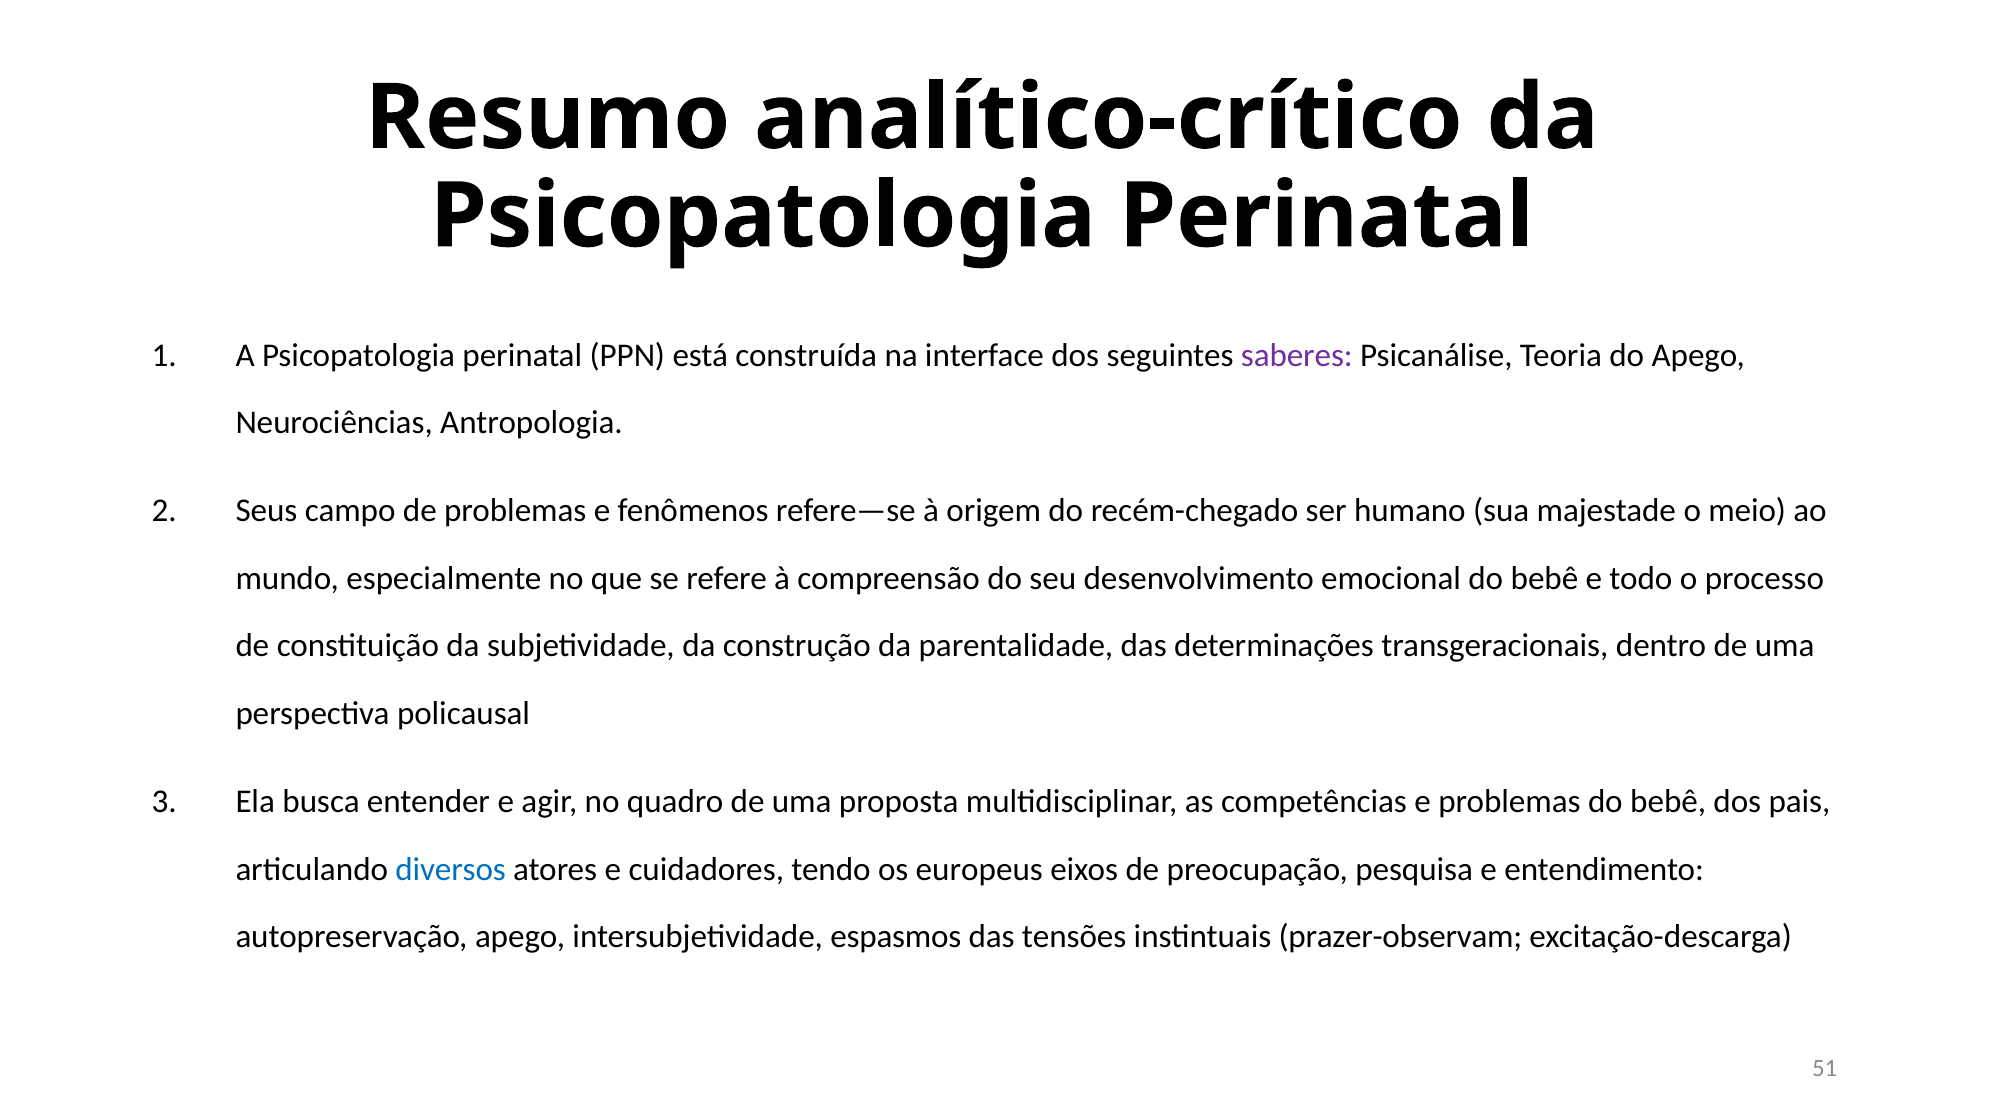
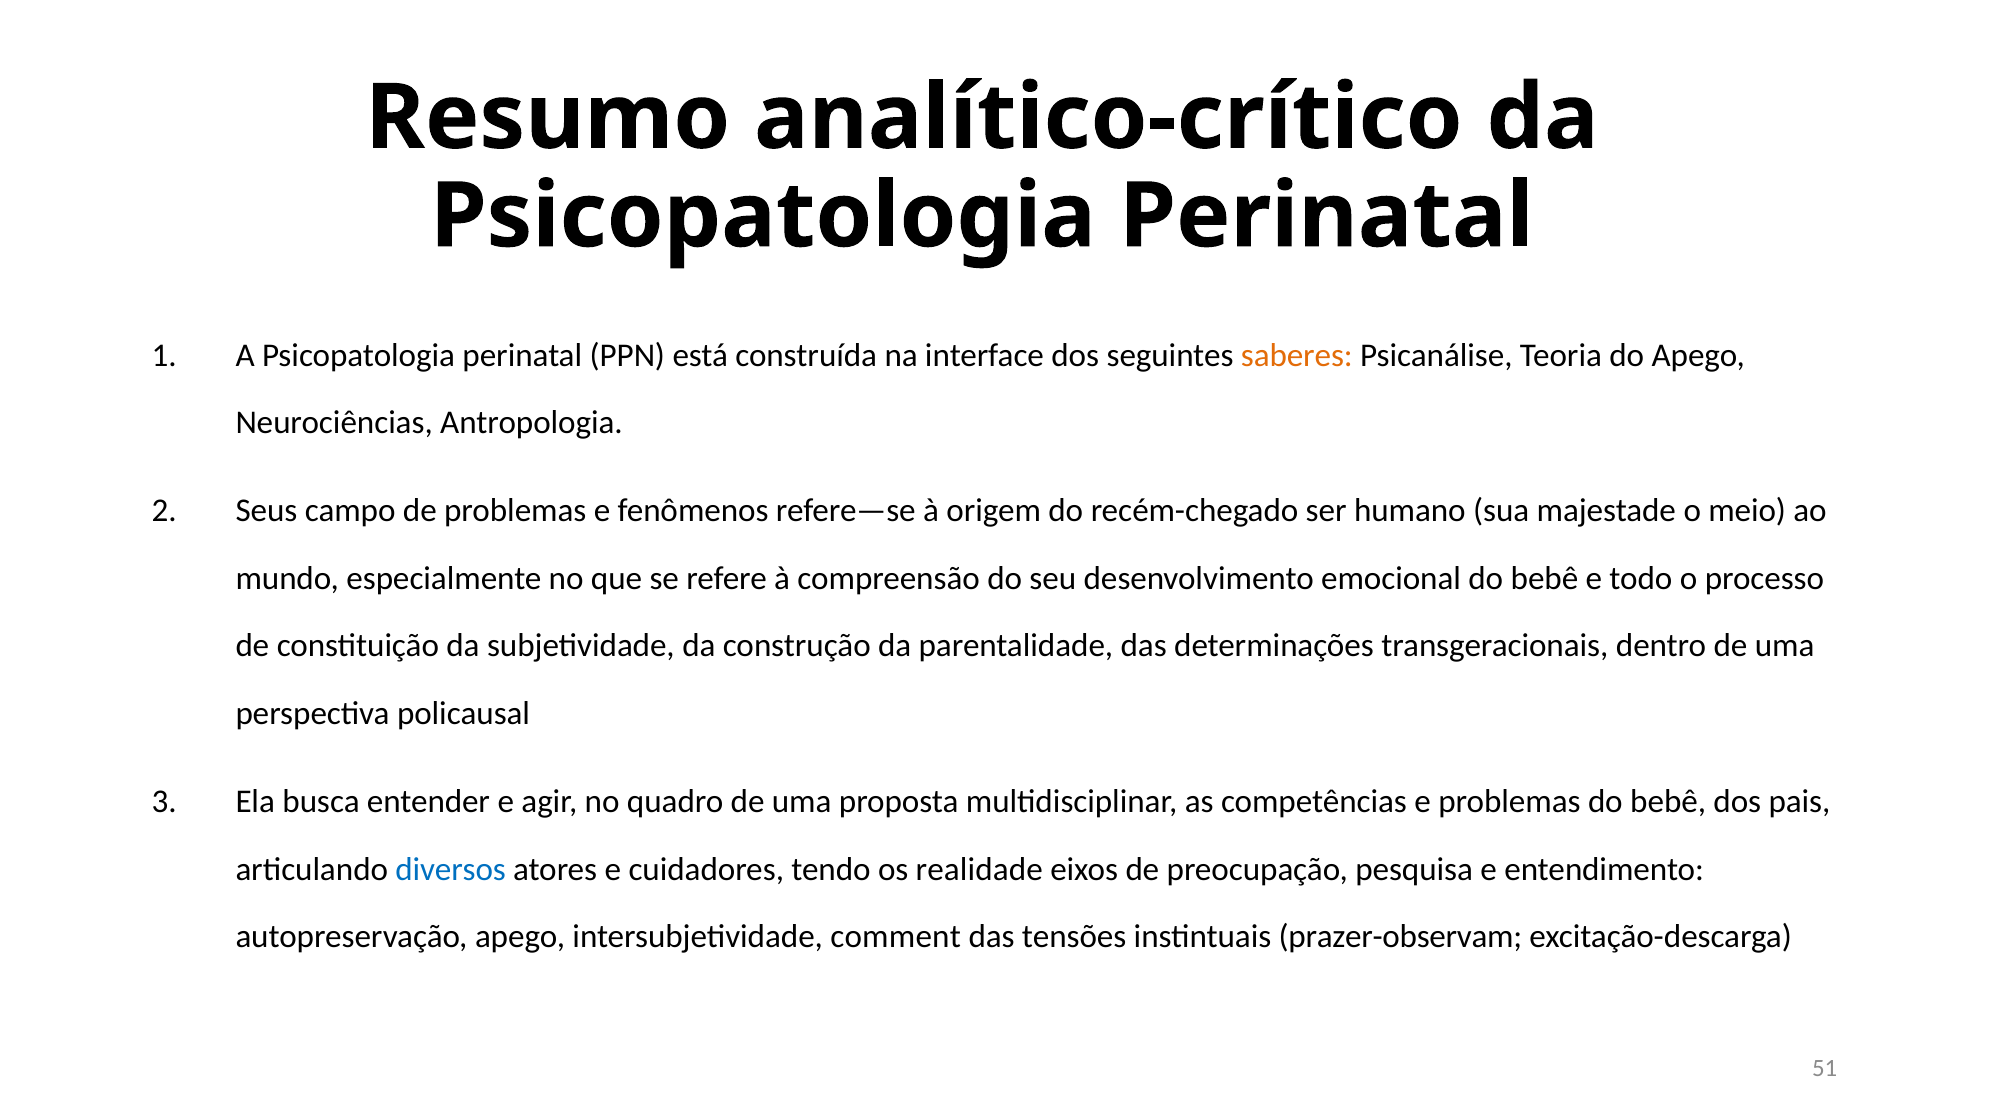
saberes colour: purple -> orange
europeus: europeus -> realidade
espasmos: espasmos -> comment
